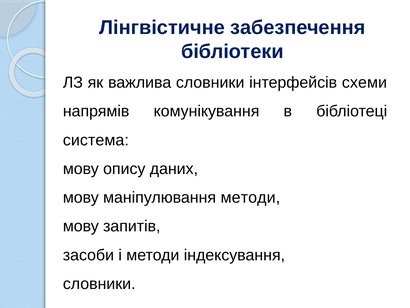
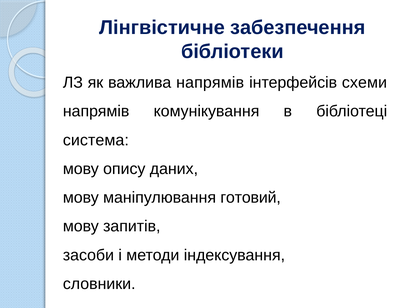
важлива словники: словники -> напрямів
маніпулювання методи: методи -> готовий
